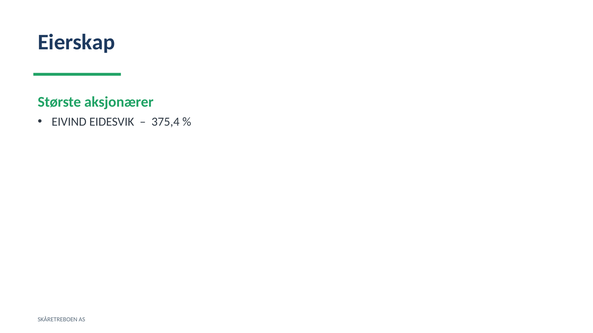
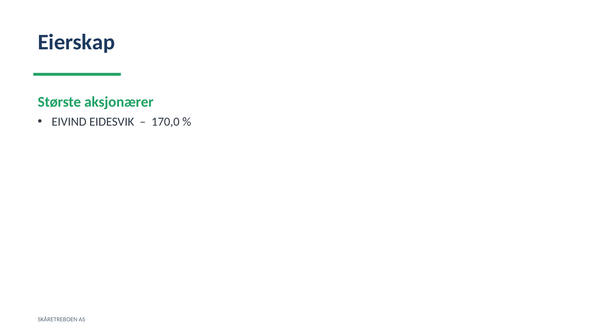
375,4: 375,4 -> 170,0
